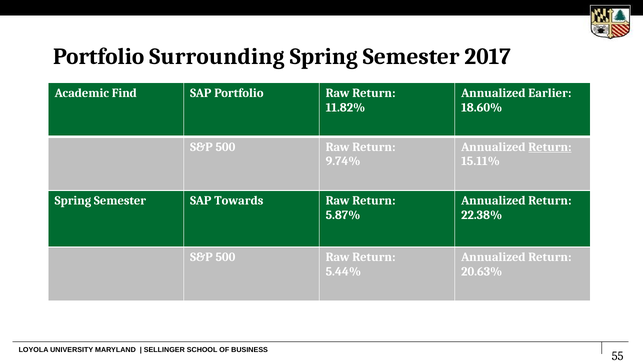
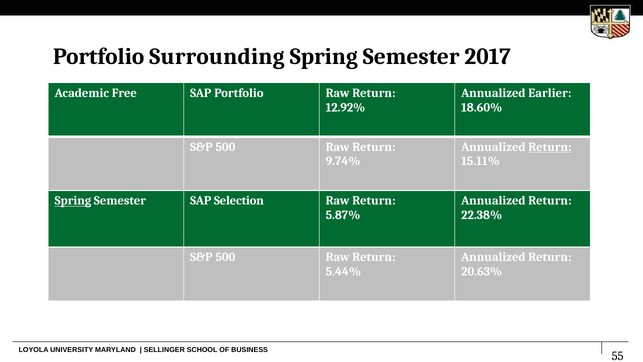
Find: Find -> Free
11.82%: 11.82% -> 12.92%
Spring at (73, 201) underline: none -> present
Towards: Towards -> Selection
